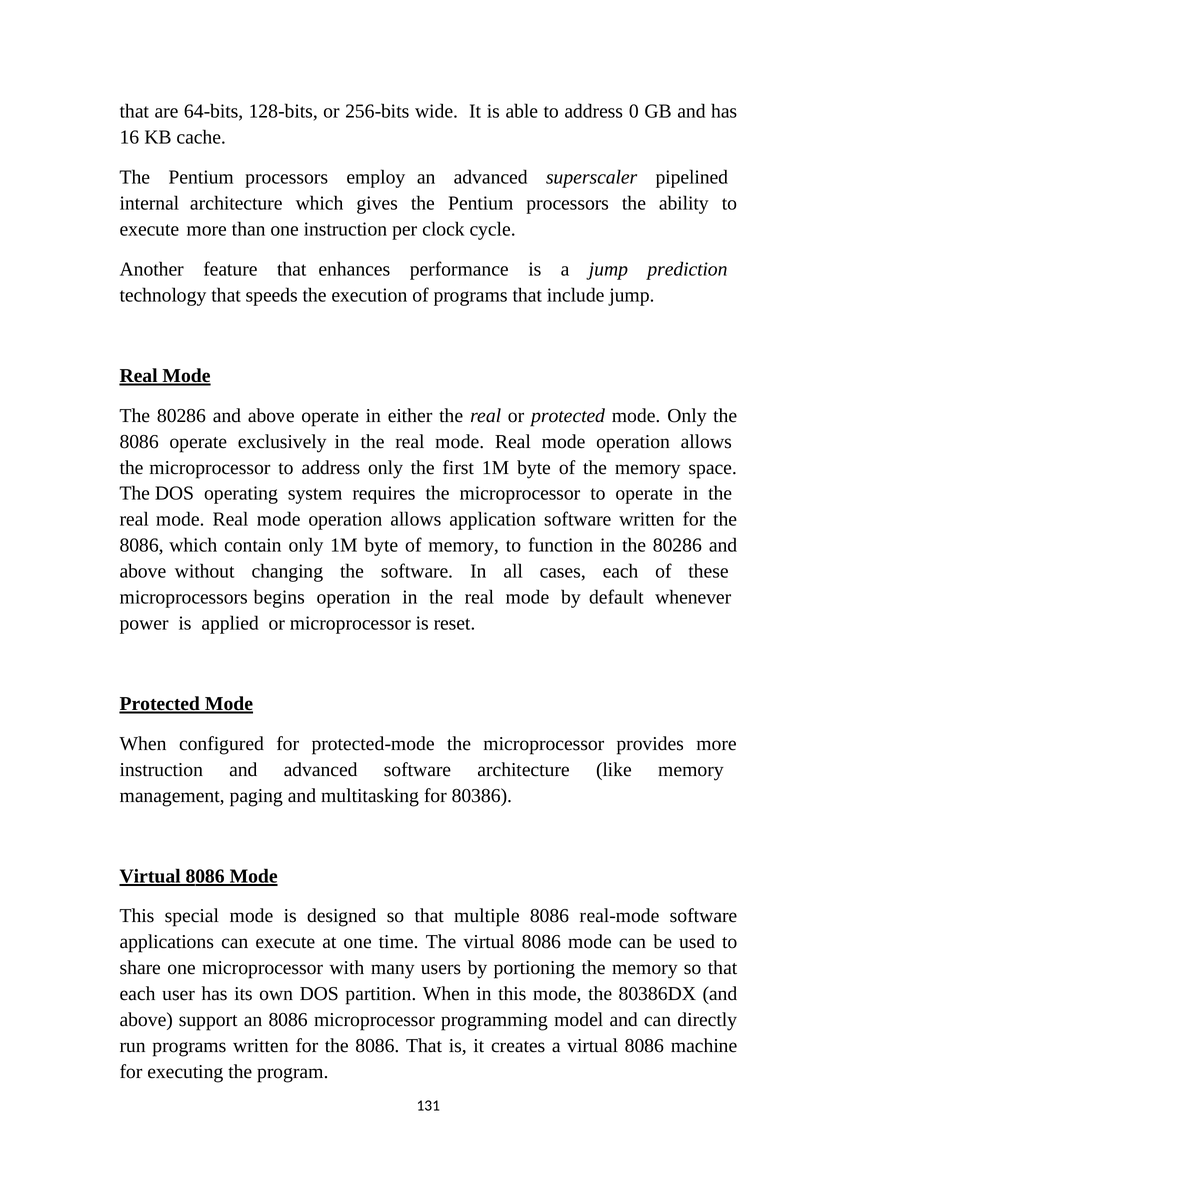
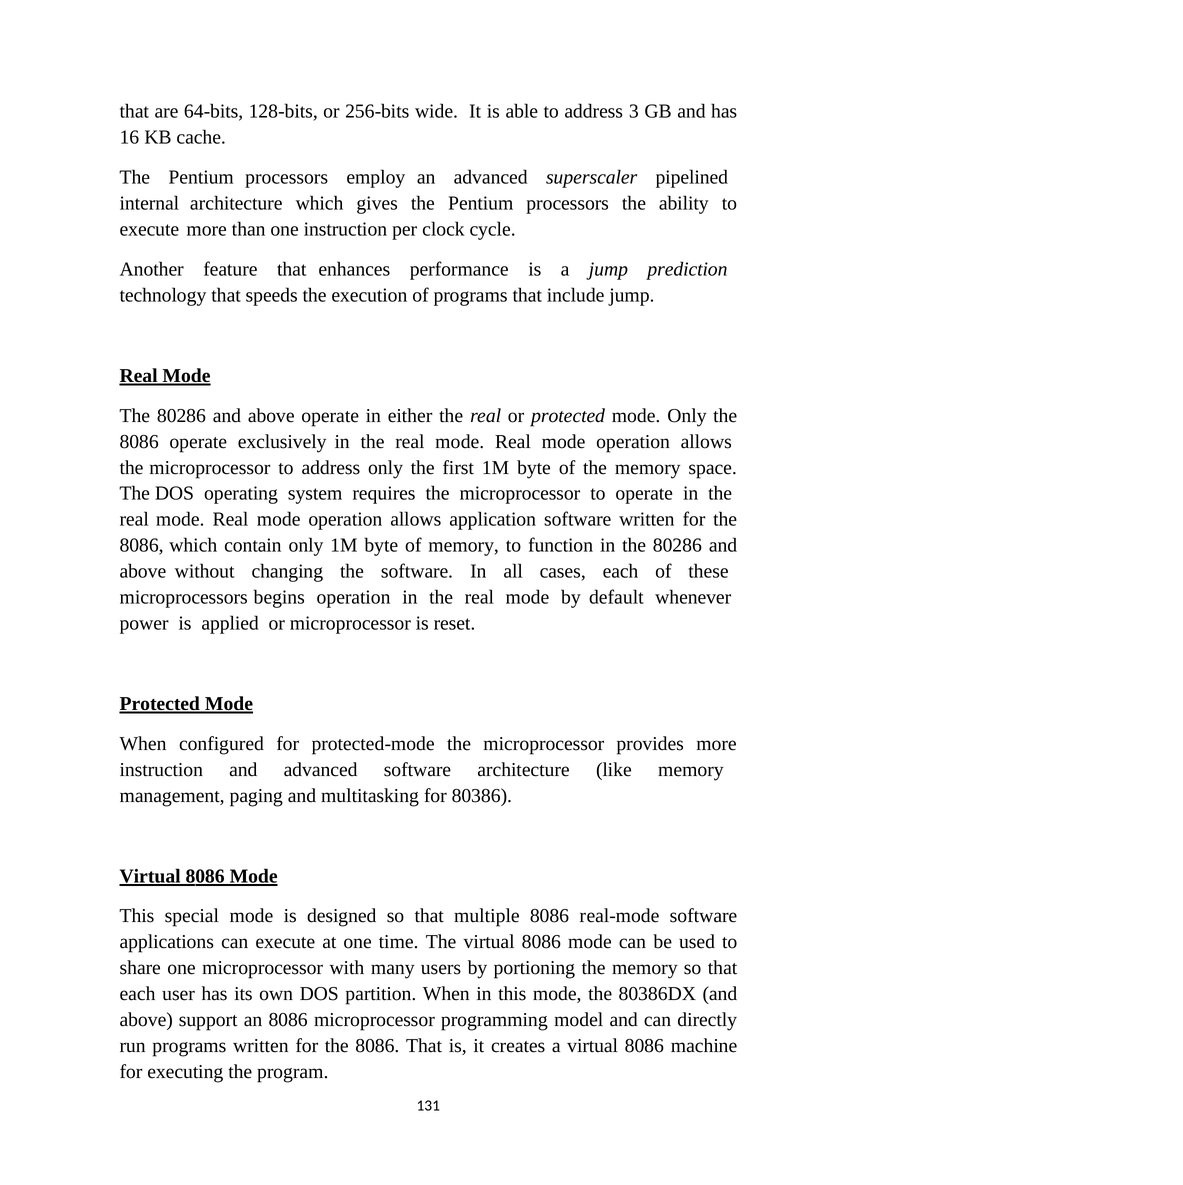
0: 0 -> 3
